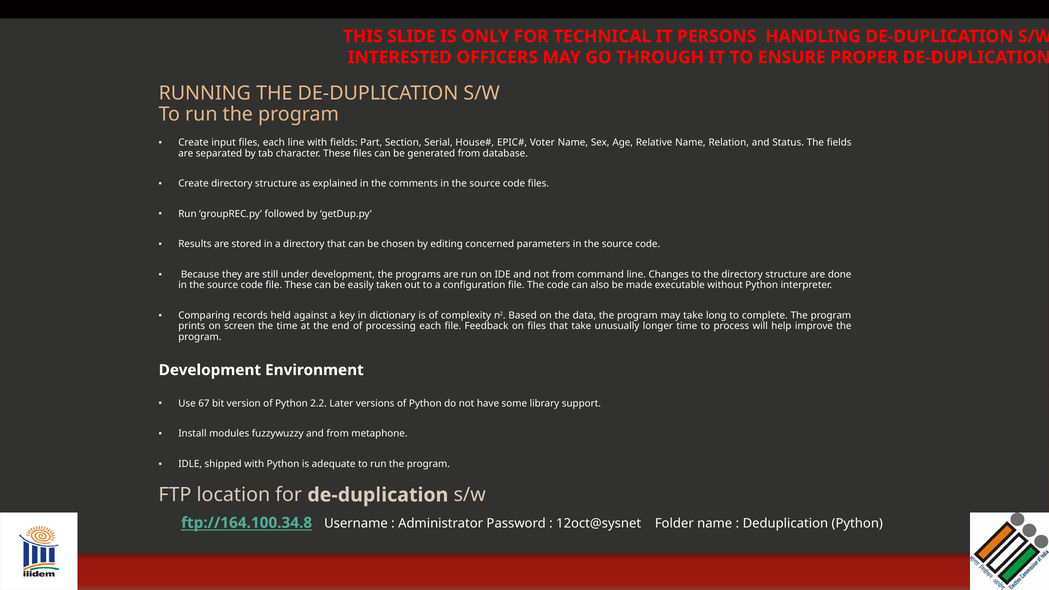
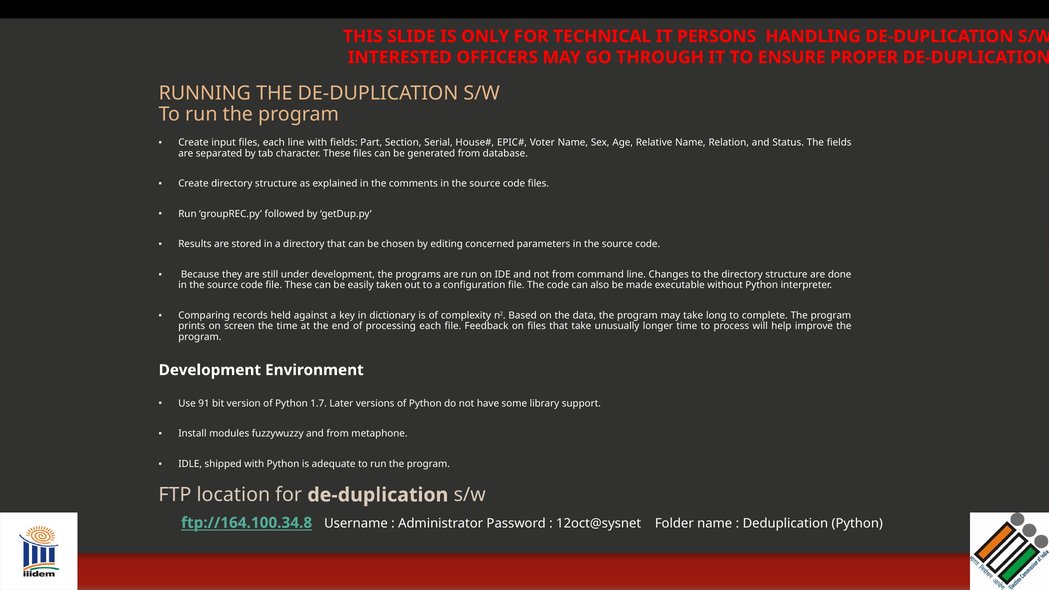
67: 67 -> 91
2.2: 2.2 -> 1.7
